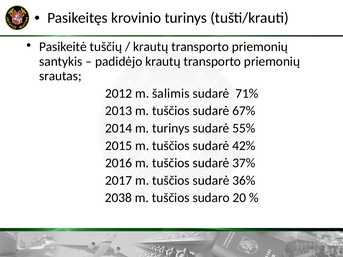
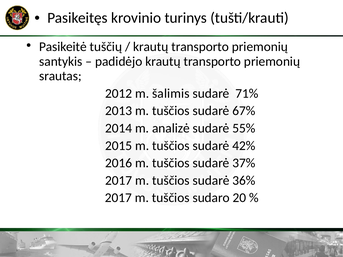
m turinys: turinys -> analizė
2038 at (118, 198): 2038 -> 2017
